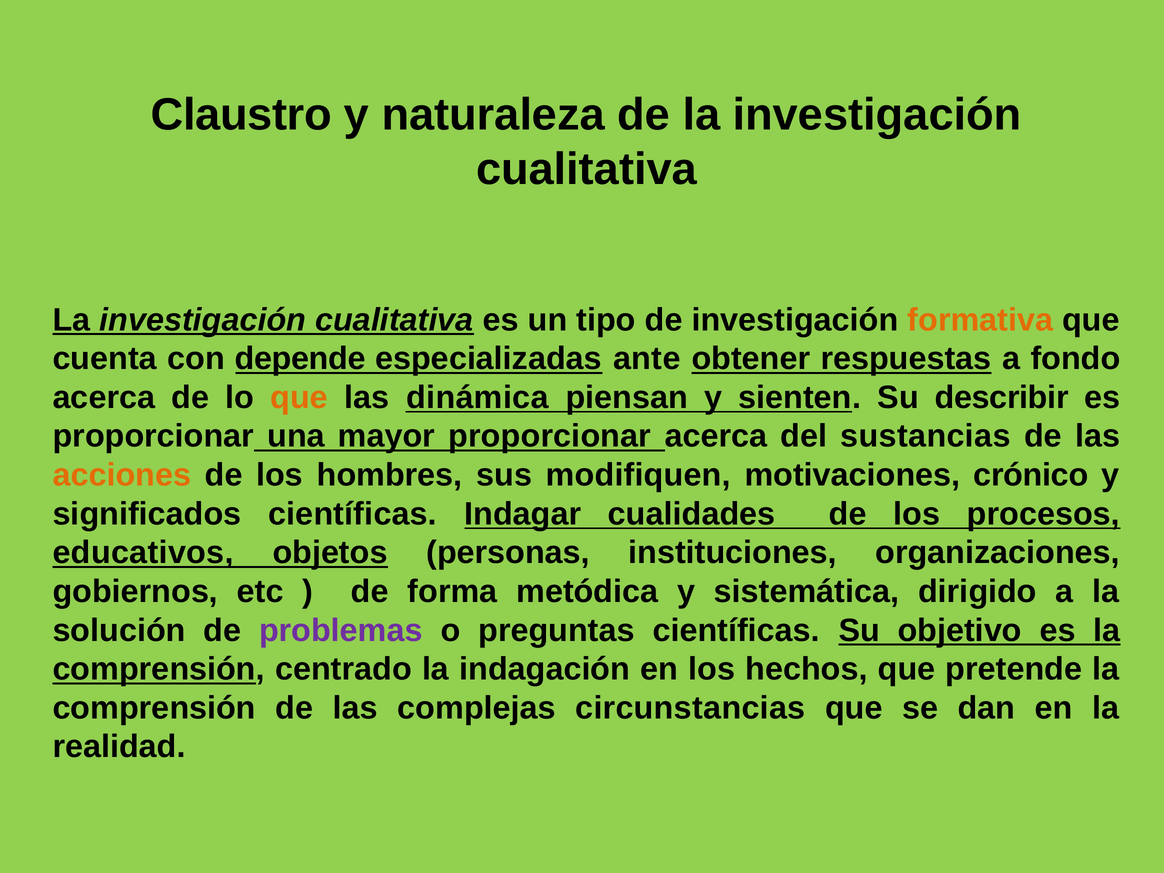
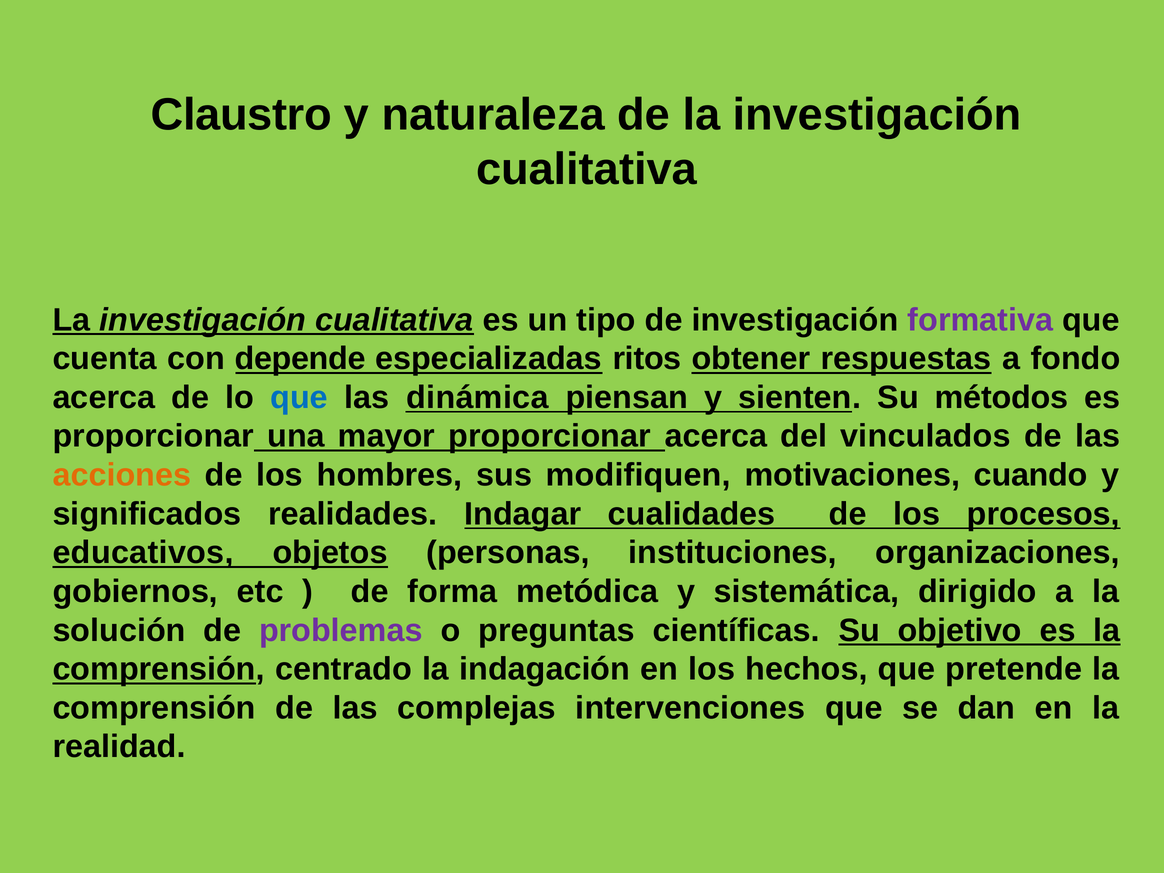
formativa colour: orange -> purple
ante: ante -> ritos
que at (299, 397) colour: orange -> blue
describir: describir -> métodos
sustancias: sustancias -> vinculados
crónico: crónico -> cuando
significados científicas: científicas -> realidades
circunstancias: circunstancias -> intervenciones
